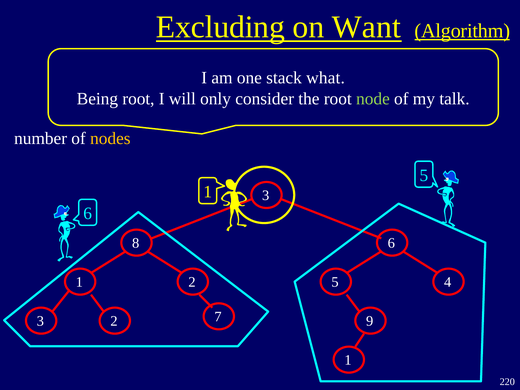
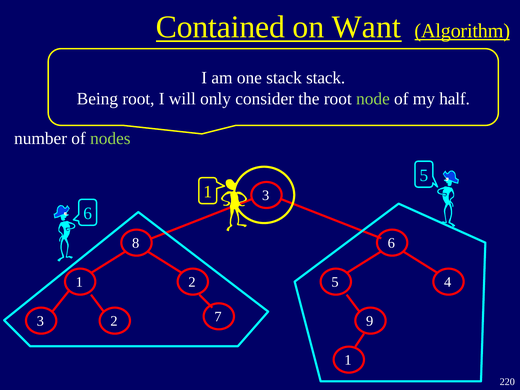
Excluding: Excluding -> Contained
stack what: what -> stack
talk: talk -> half
nodes colour: yellow -> light green
